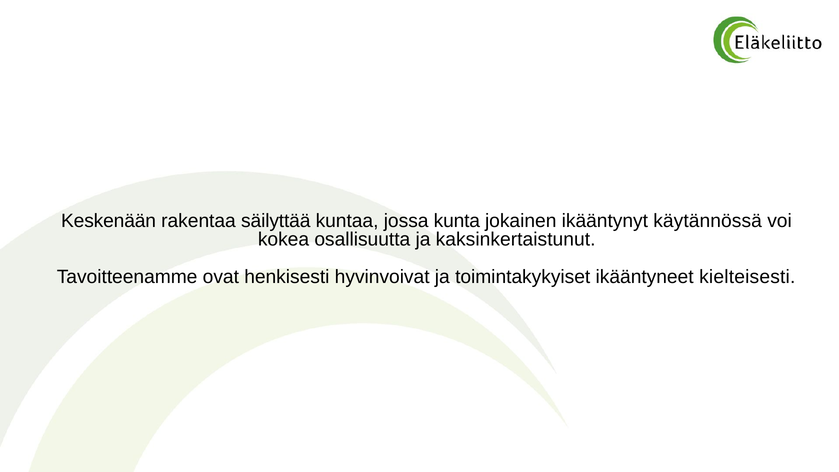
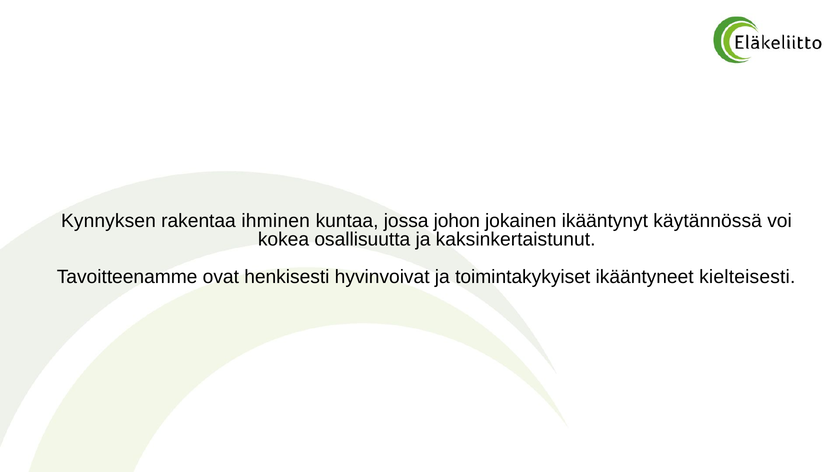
Keskenään: Keskenään -> Kynnyksen
säilyttää: säilyttää -> ihminen
kunta: kunta -> johon
